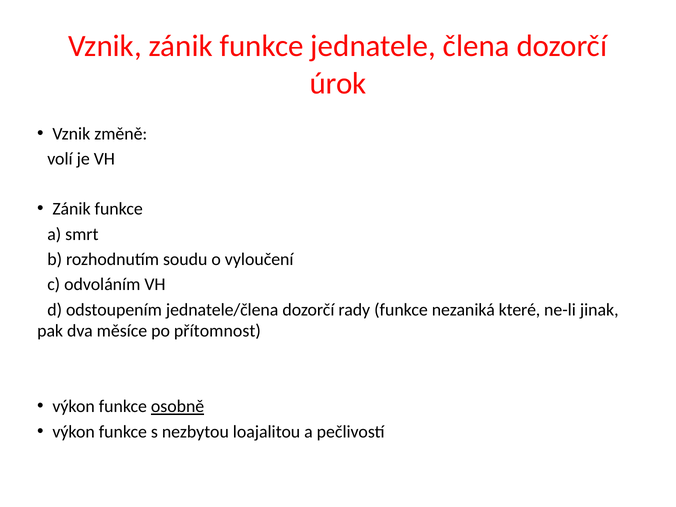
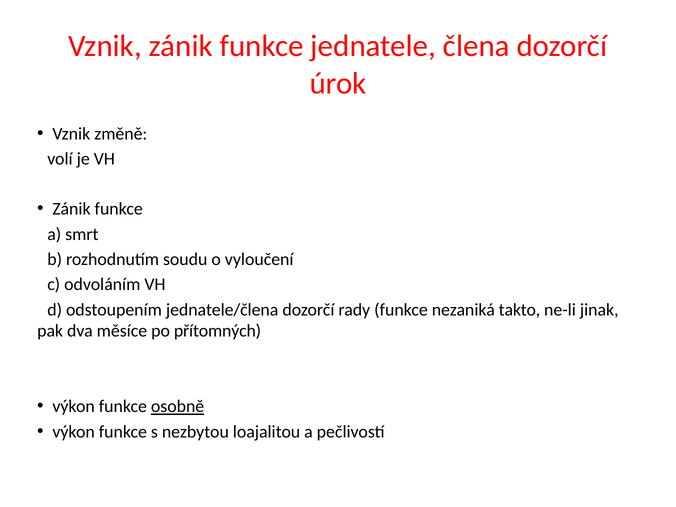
které: které -> takto
přítomnost: přítomnost -> přítomných
